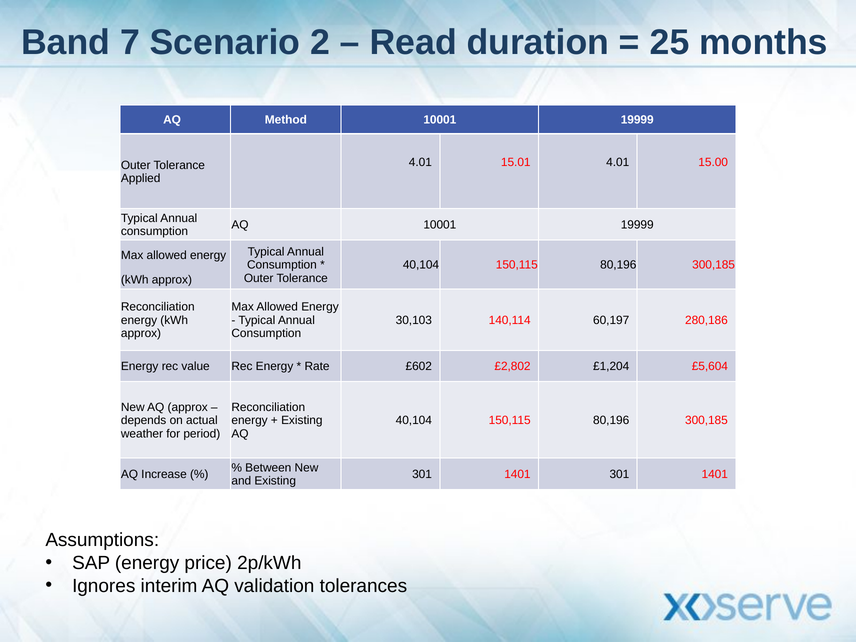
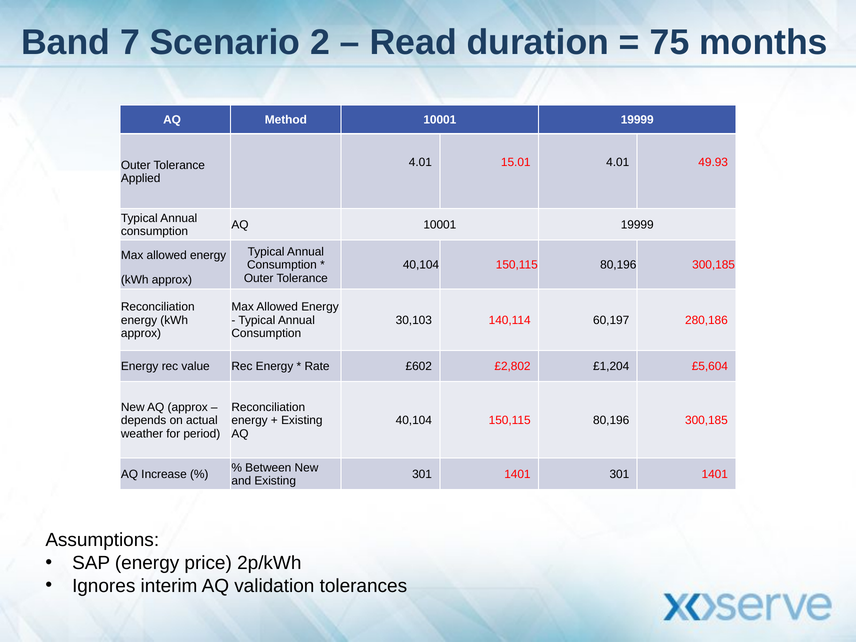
25: 25 -> 75
15.00: 15.00 -> 49.93
